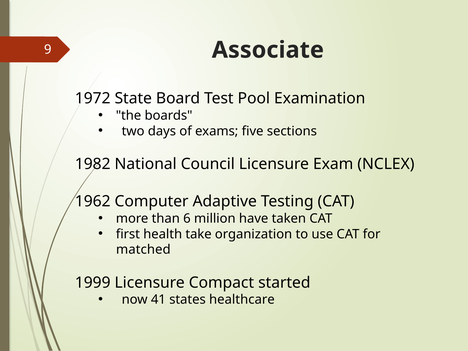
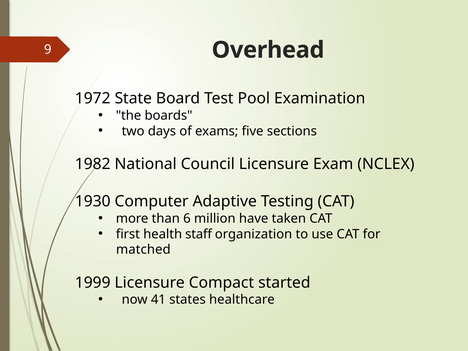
Associate: Associate -> Overhead
1962: 1962 -> 1930
take: take -> staff
